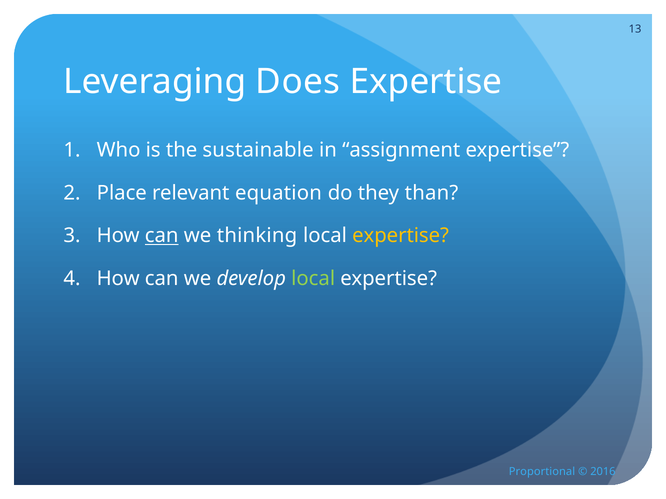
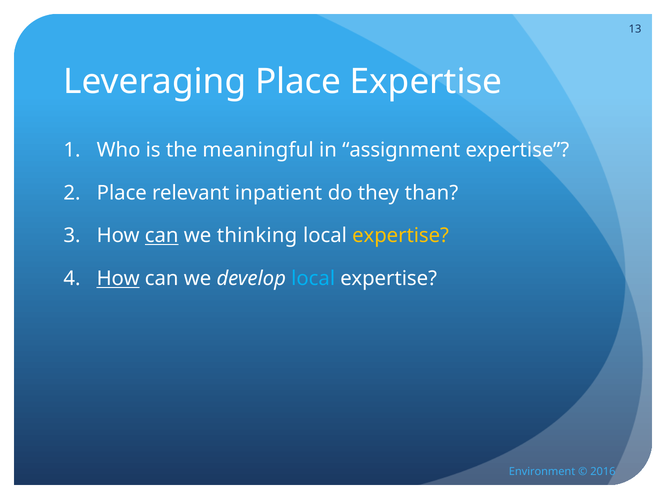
Leveraging Does: Does -> Place
sustainable: sustainable -> meaningful
equation: equation -> inpatient
How at (118, 279) underline: none -> present
local at (313, 279) colour: light green -> light blue
Proportional: Proportional -> Environment
